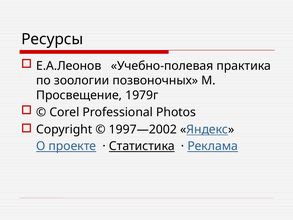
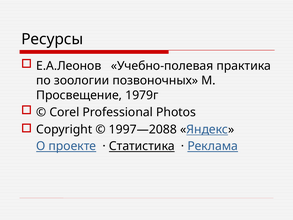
1997—2002: 1997—2002 -> 1997—2088
